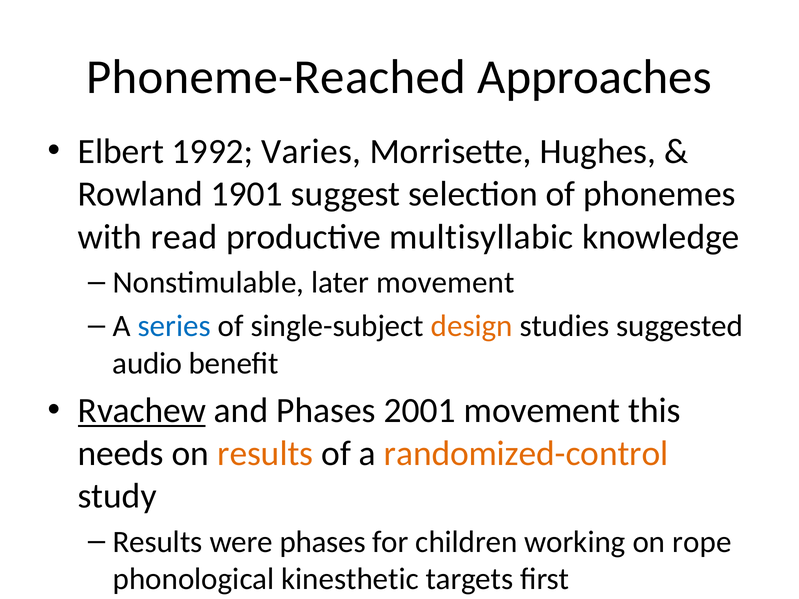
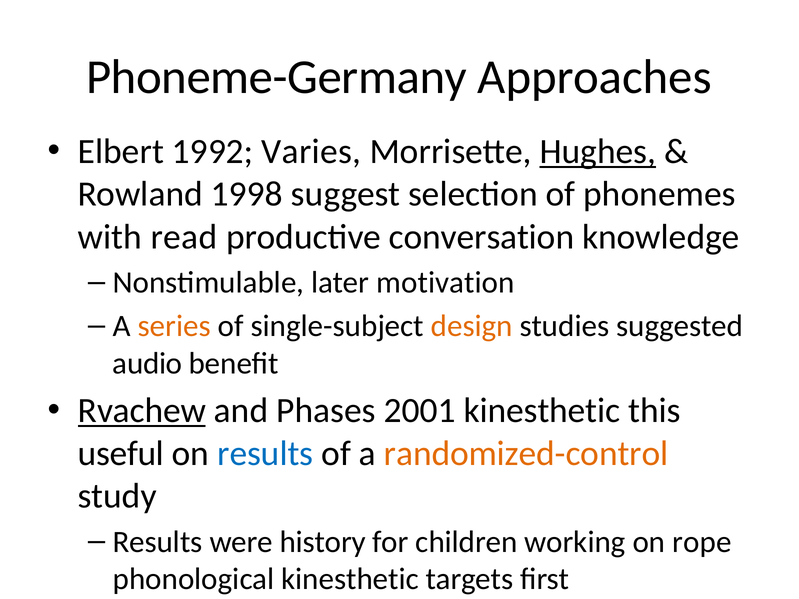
Phoneme-Reached: Phoneme-Reached -> Phoneme-Germany
Hughes underline: none -> present
1901: 1901 -> 1998
multisyllabic: multisyllabic -> conversation
later movement: movement -> motivation
series colour: blue -> orange
2001 movement: movement -> kinesthetic
needs: needs -> useful
results at (265, 454) colour: orange -> blue
were phases: phases -> history
